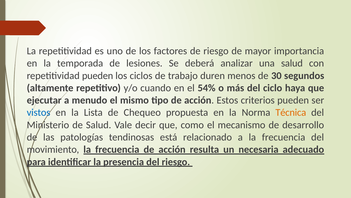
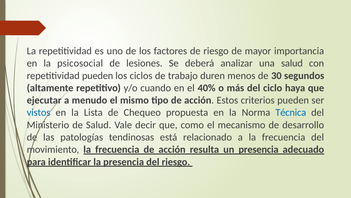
temporada: temporada -> psicosocial
54%: 54% -> 40%
Técnica colour: orange -> blue
un necesaria: necesaria -> presencia
